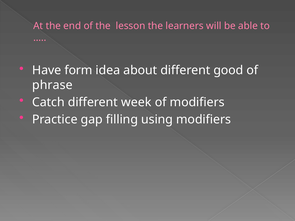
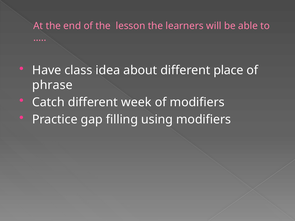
form: form -> class
good: good -> place
